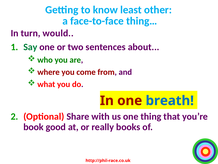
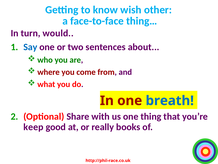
least: least -> wish
Say colour: green -> blue
book: book -> keep
